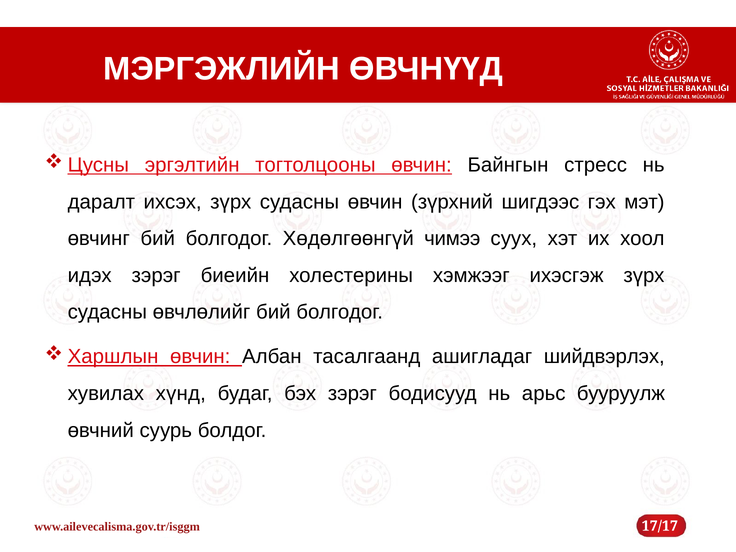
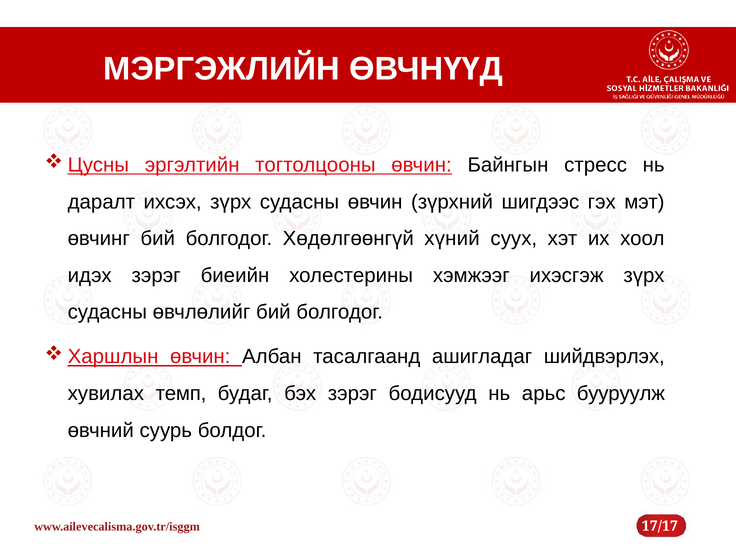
чимээ: чимээ -> хүний
хүнд: хүнд -> темп
